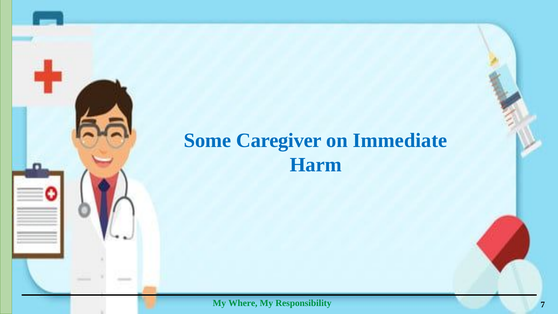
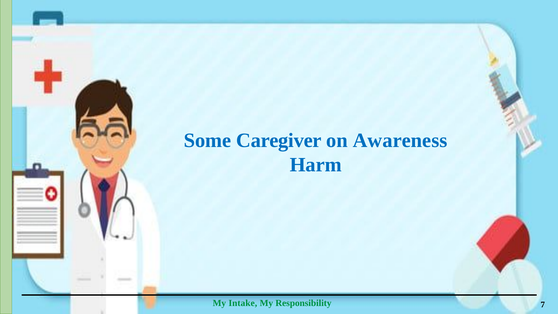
Immediate: Immediate -> Awareness
Where: Where -> Intake
